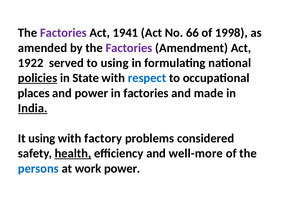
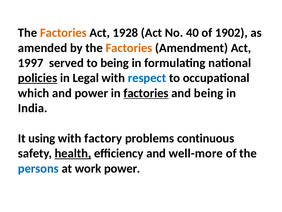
Factories at (63, 33) colour: purple -> orange
1941: 1941 -> 1928
66: 66 -> 40
1998: 1998 -> 1902
Factories at (129, 48) colour: purple -> orange
1922: 1922 -> 1997
to using: using -> being
State: State -> Legal
places: places -> which
factories at (146, 93) underline: none -> present
and made: made -> being
India underline: present -> none
considered: considered -> continuous
